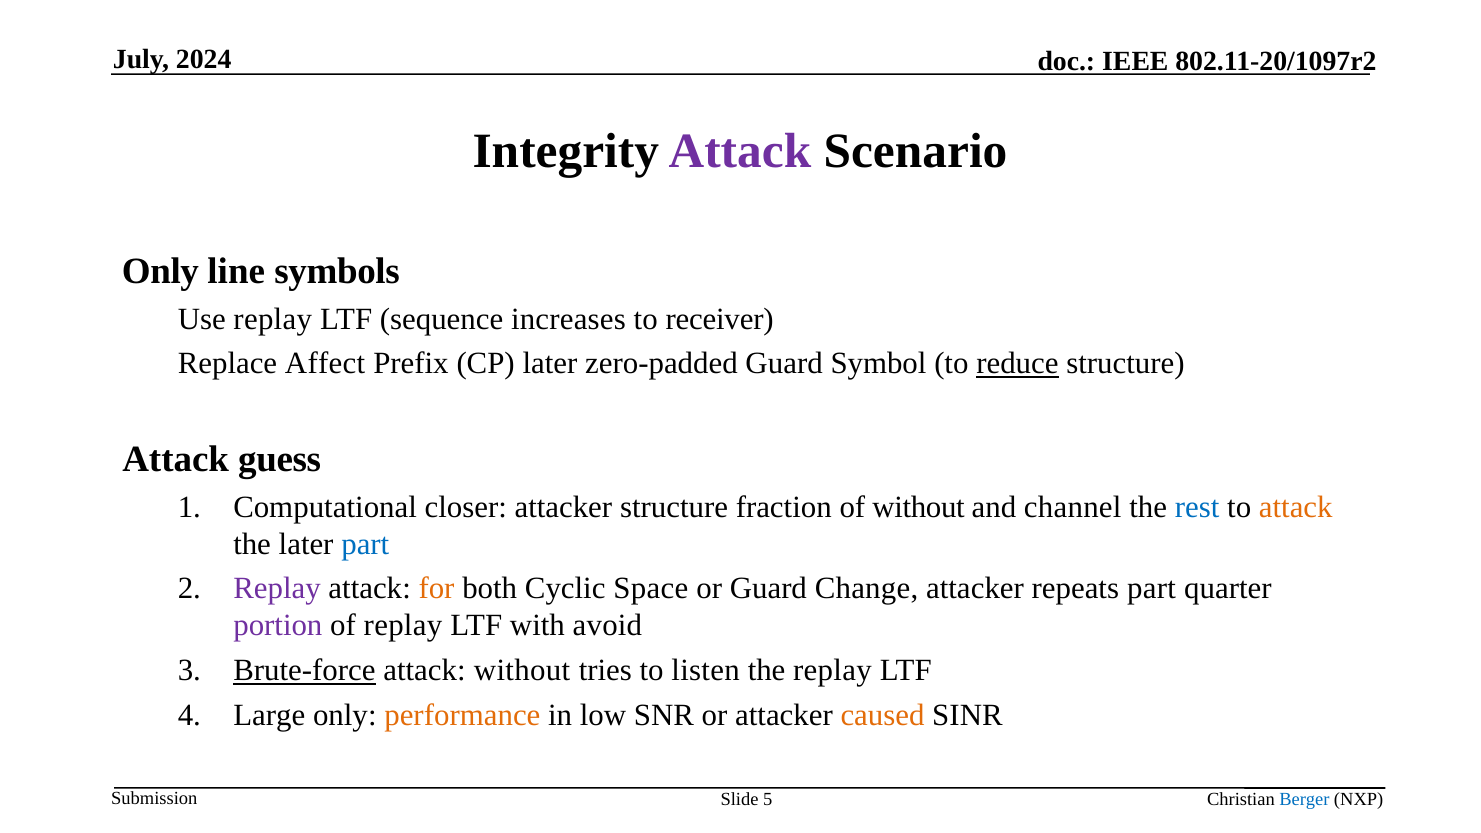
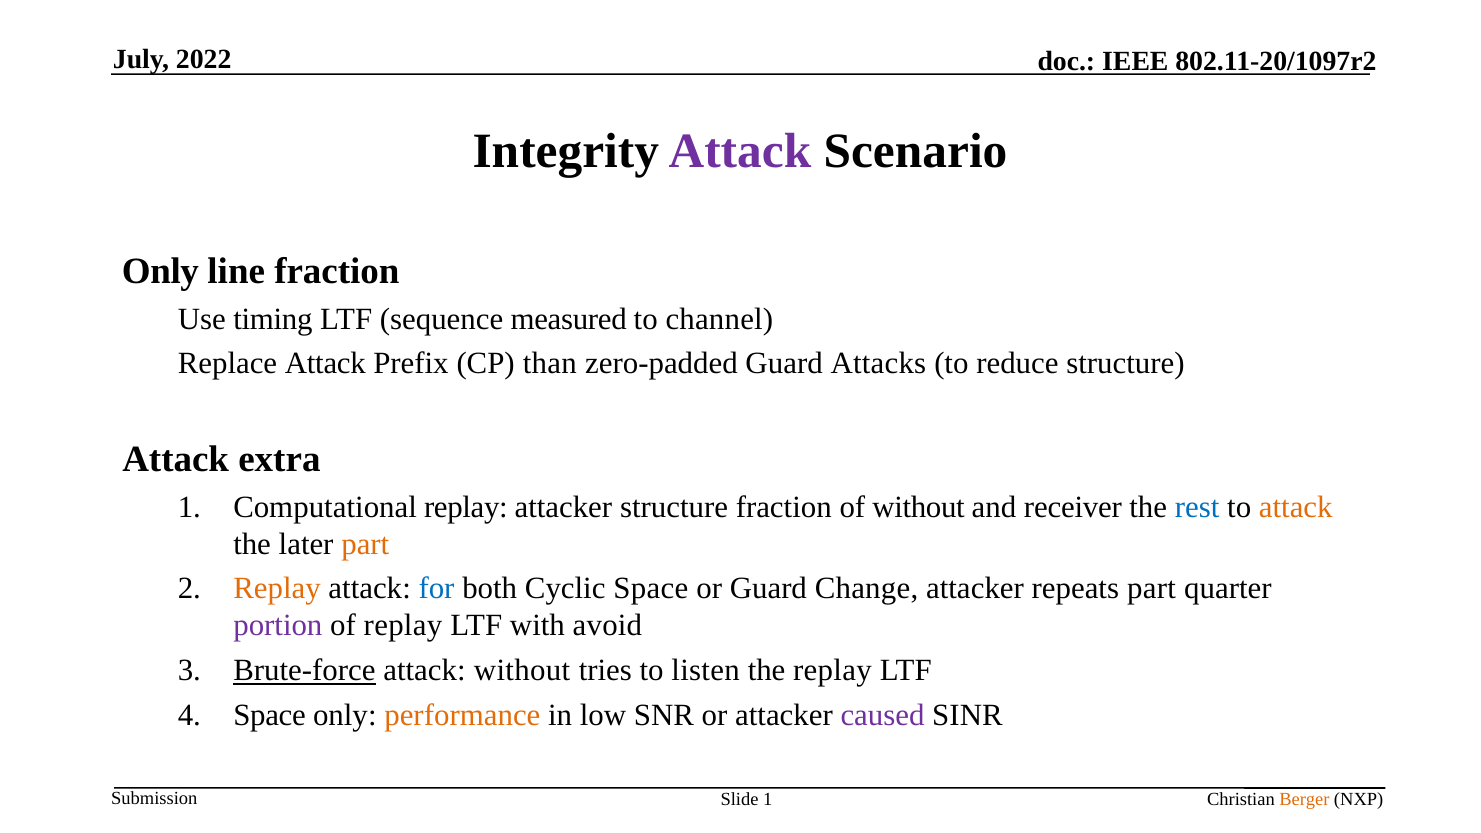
2024: 2024 -> 2022
line symbols: symbols -> fraction
Use replay: replay -> timing
increases: increases -> measured
receiver: receiver -> channel
Replace Affect: Affect -> Attack
CP later: later -> than
Symbol: Symbol -> Attacks
reduce underline: present -> none
guess: guess -> extra
Computational closer: closer -> replay
channel: channel -> receiver
part at (365, 544) colour: blue -> orange
Replay at (277, 589) colour: purple -> orange
for colour: orange -> blue
Large at (269, 715): Large -> Space
caused colour: orange -> purple
Slide 5: 5 -> 1
Berger colour: blue -> orange
